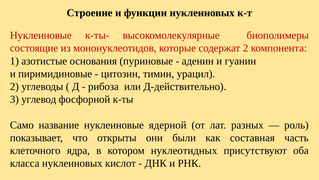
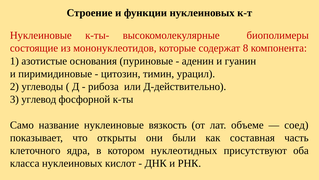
содержат 2: 2 -> 8
ядерной: ядерной -> вязкость
разных: разных -> объеме
роль: роль -> соед
